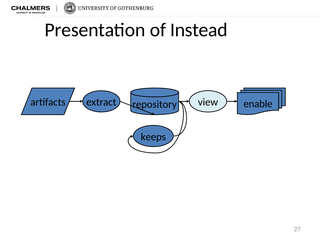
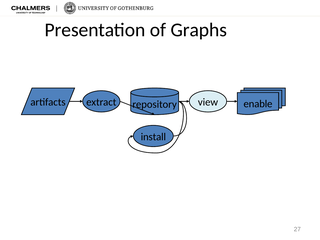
Instead: Instead -> Graphs
keeps: keeps -> install
